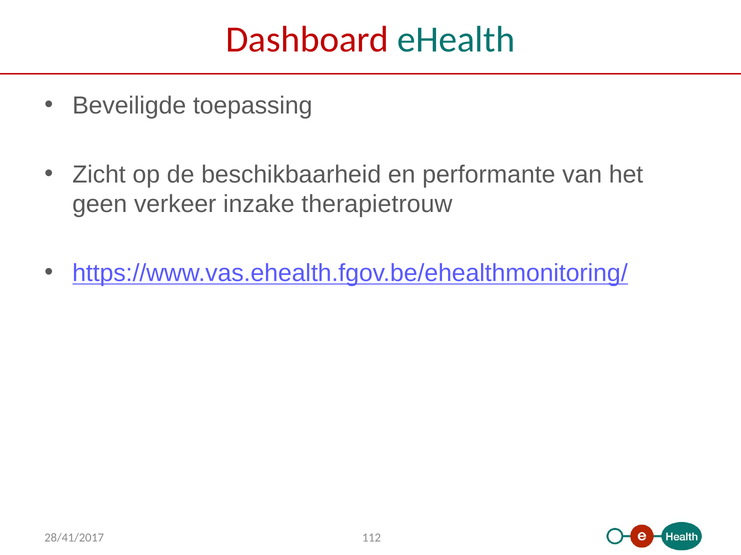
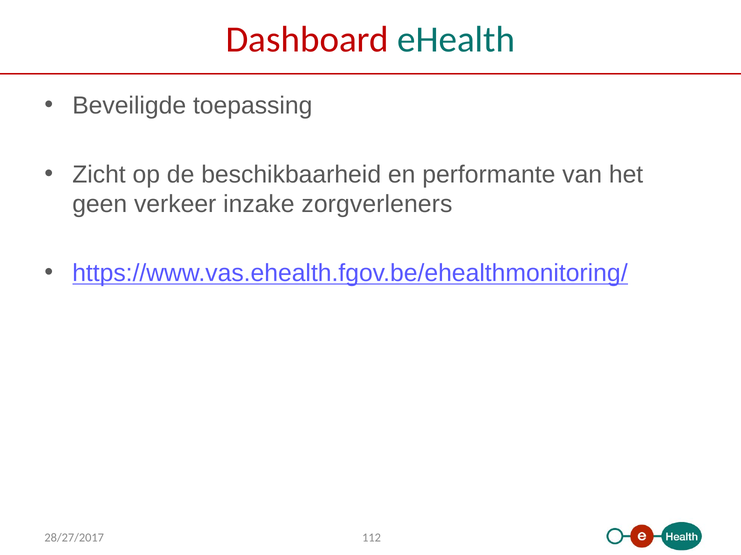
therapietrouw: therapietrouw -> zorgverleners
28/41/2017: 28/41/2017 -> 28/27/2017
